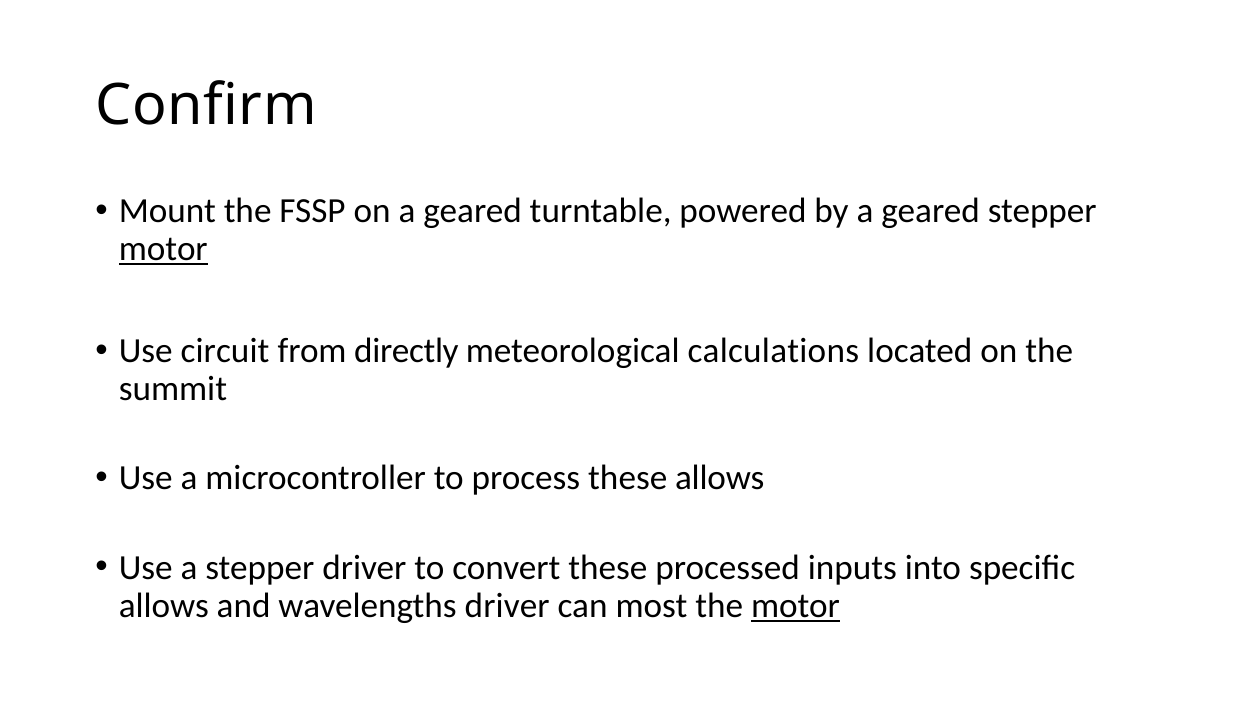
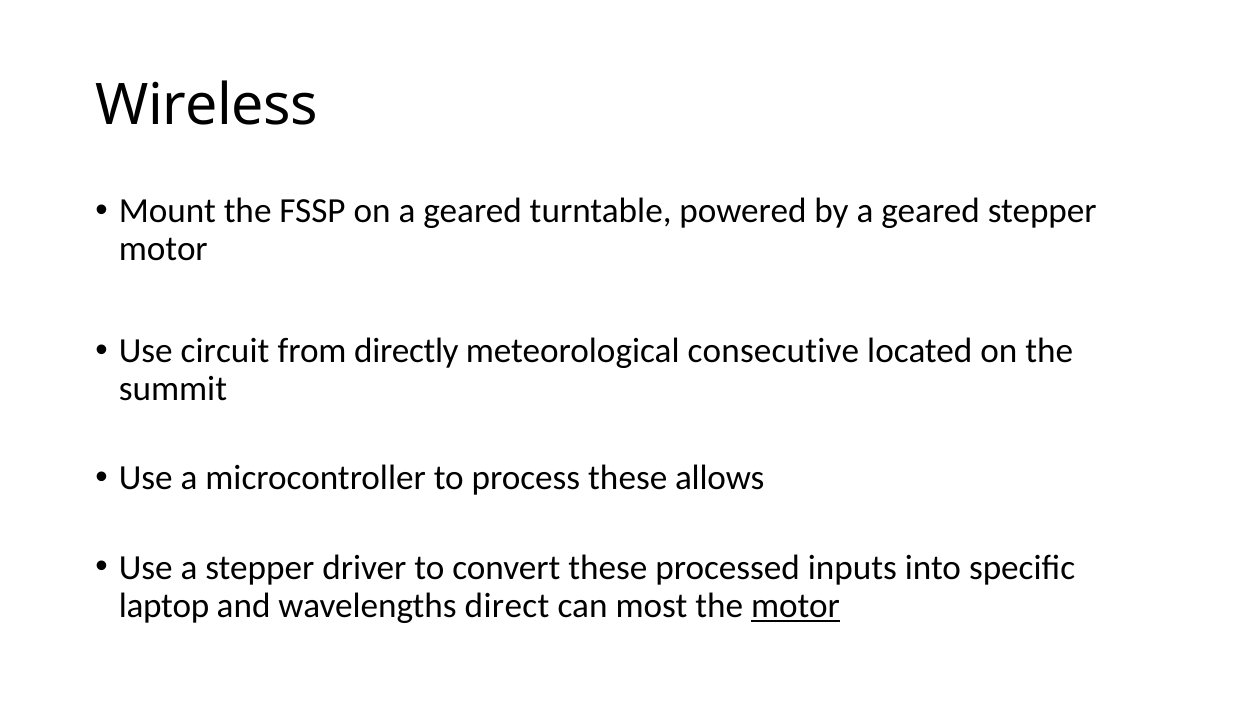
Confirm: Confirm -> Wireless
motor at (163, 249) underline: present -> none
calculations: calculations -> consecutive
allows at (164, 605): allows -> laptop
wavelengths driver: driver -> direct
